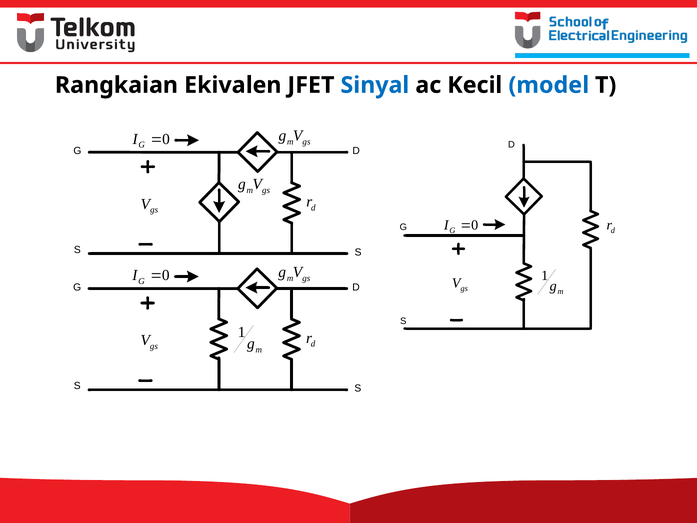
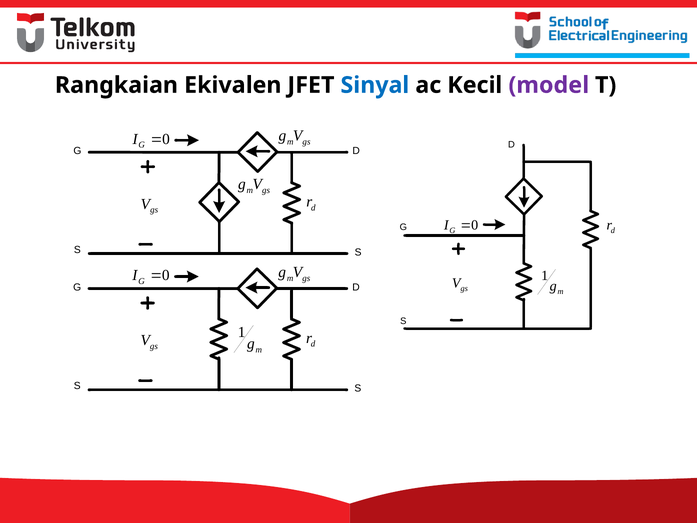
model colour: blue -> purple
